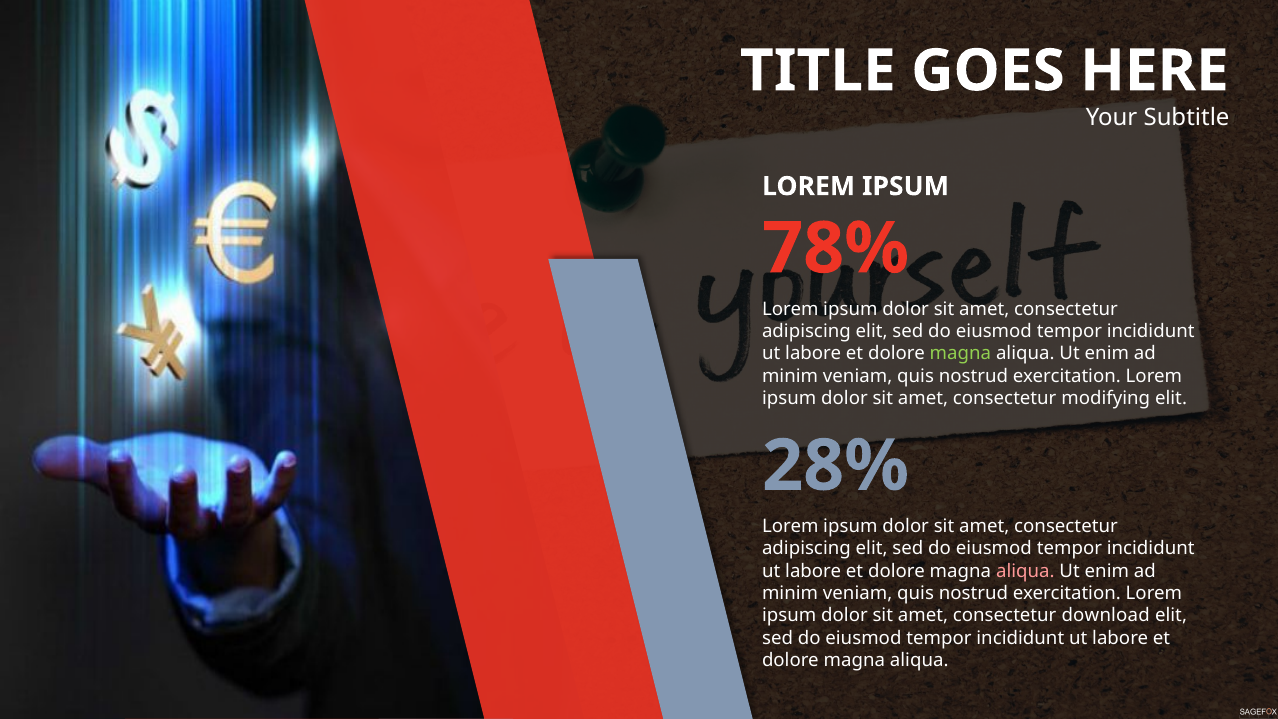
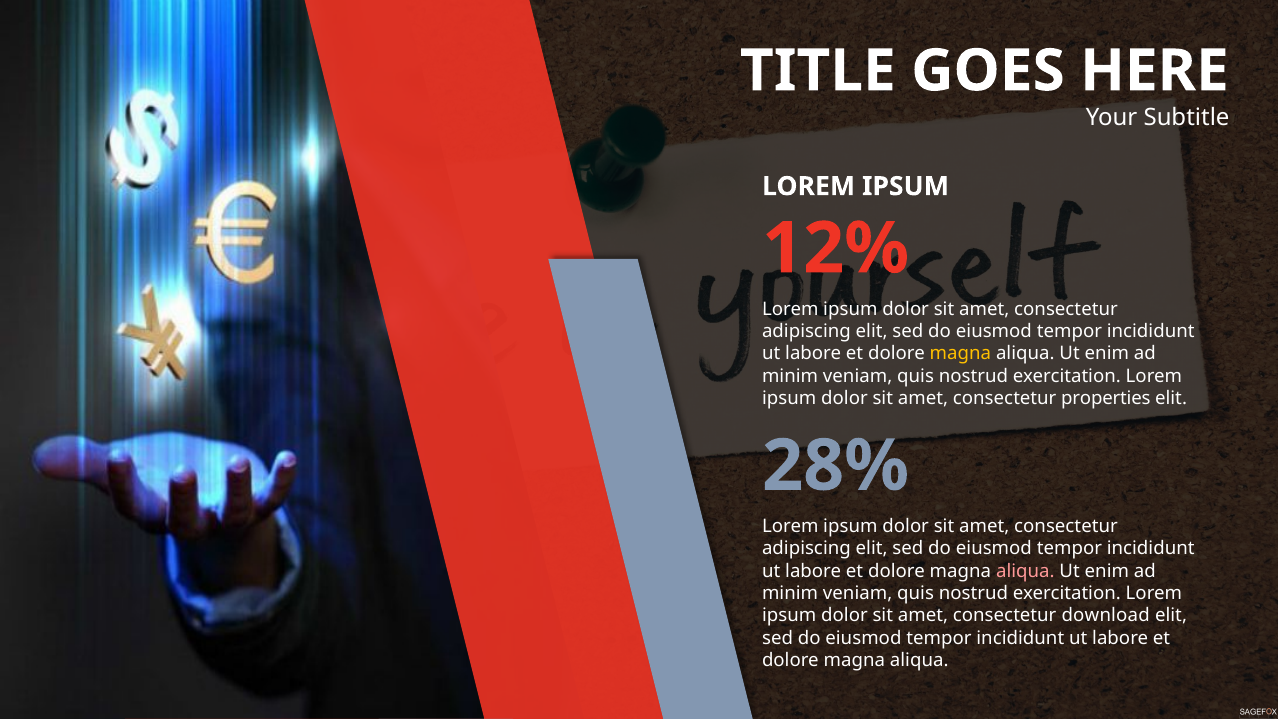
78%: 78% -> 12%
magna at (960, 354) colour: light green -> yellow
modifying: modifying -> properties
